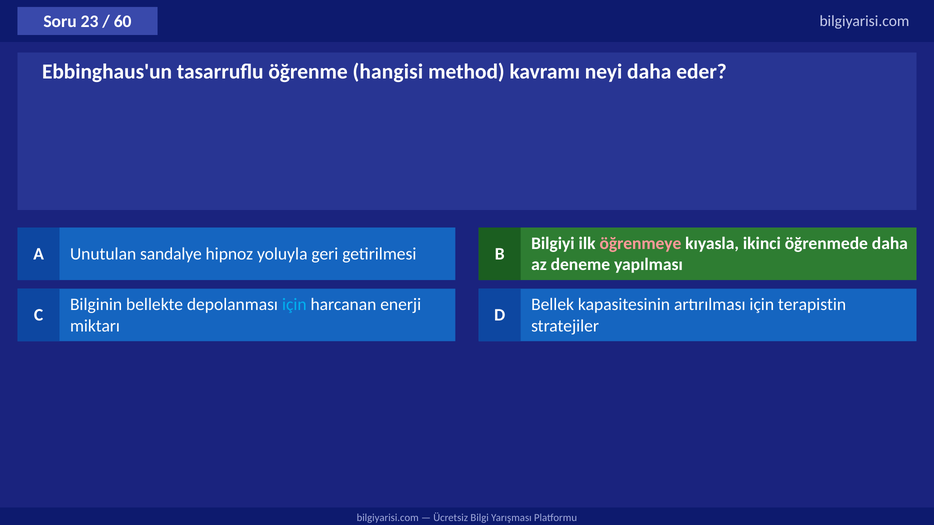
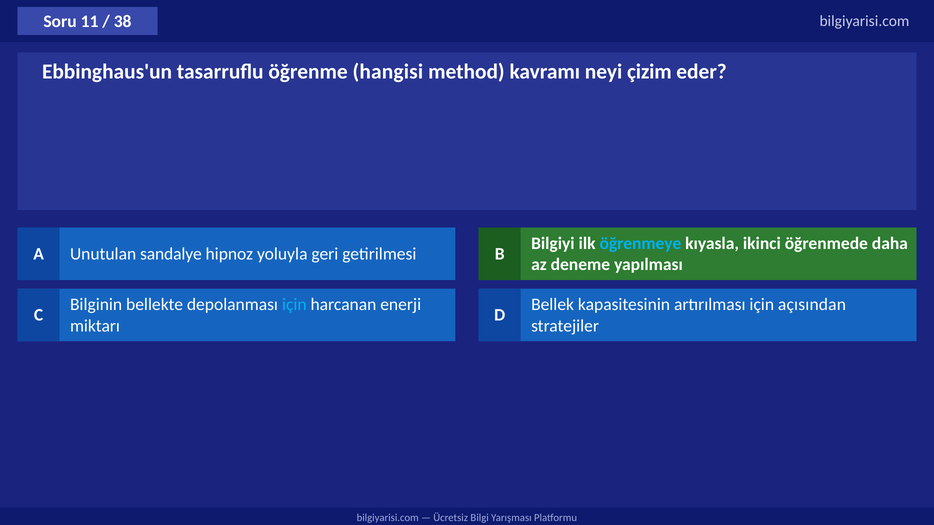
23: 23 -> 11
60: 60 -> 38
neyi daha: daha -> çizim
öğrenmeye colour: pink -> light blue
terapistin: terapistin -> açısından
